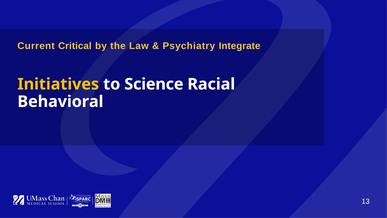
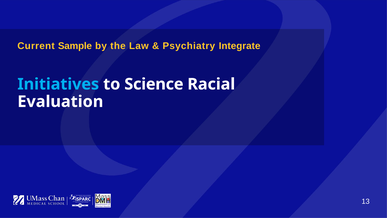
Critical: Critical -> Sample
Initiatives colour: yellow -> light blue
Behavioral: Behavioral -> Evaluation
